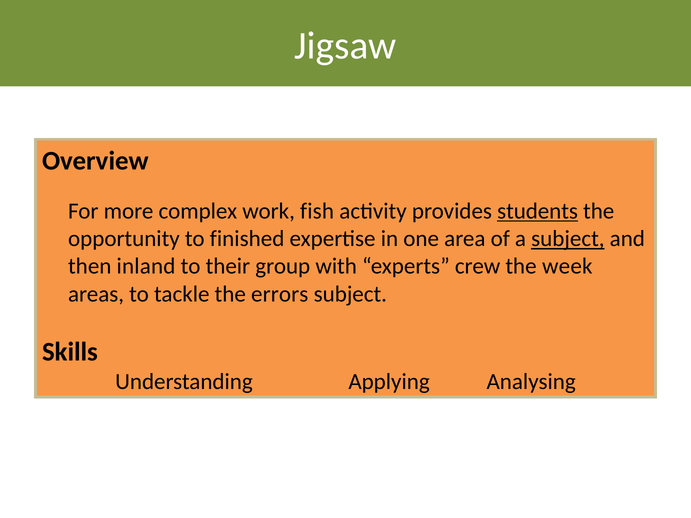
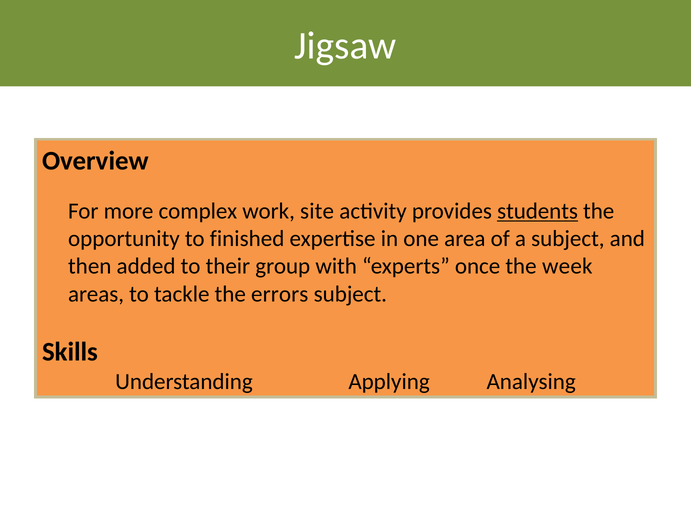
fish: fish -> site
subject at (568, 239) underline: present -> none
inland: inland -> added
crew: crew -> once
